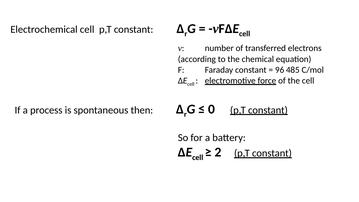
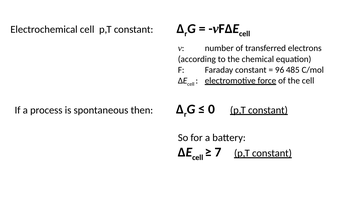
2: 2 -> 7
